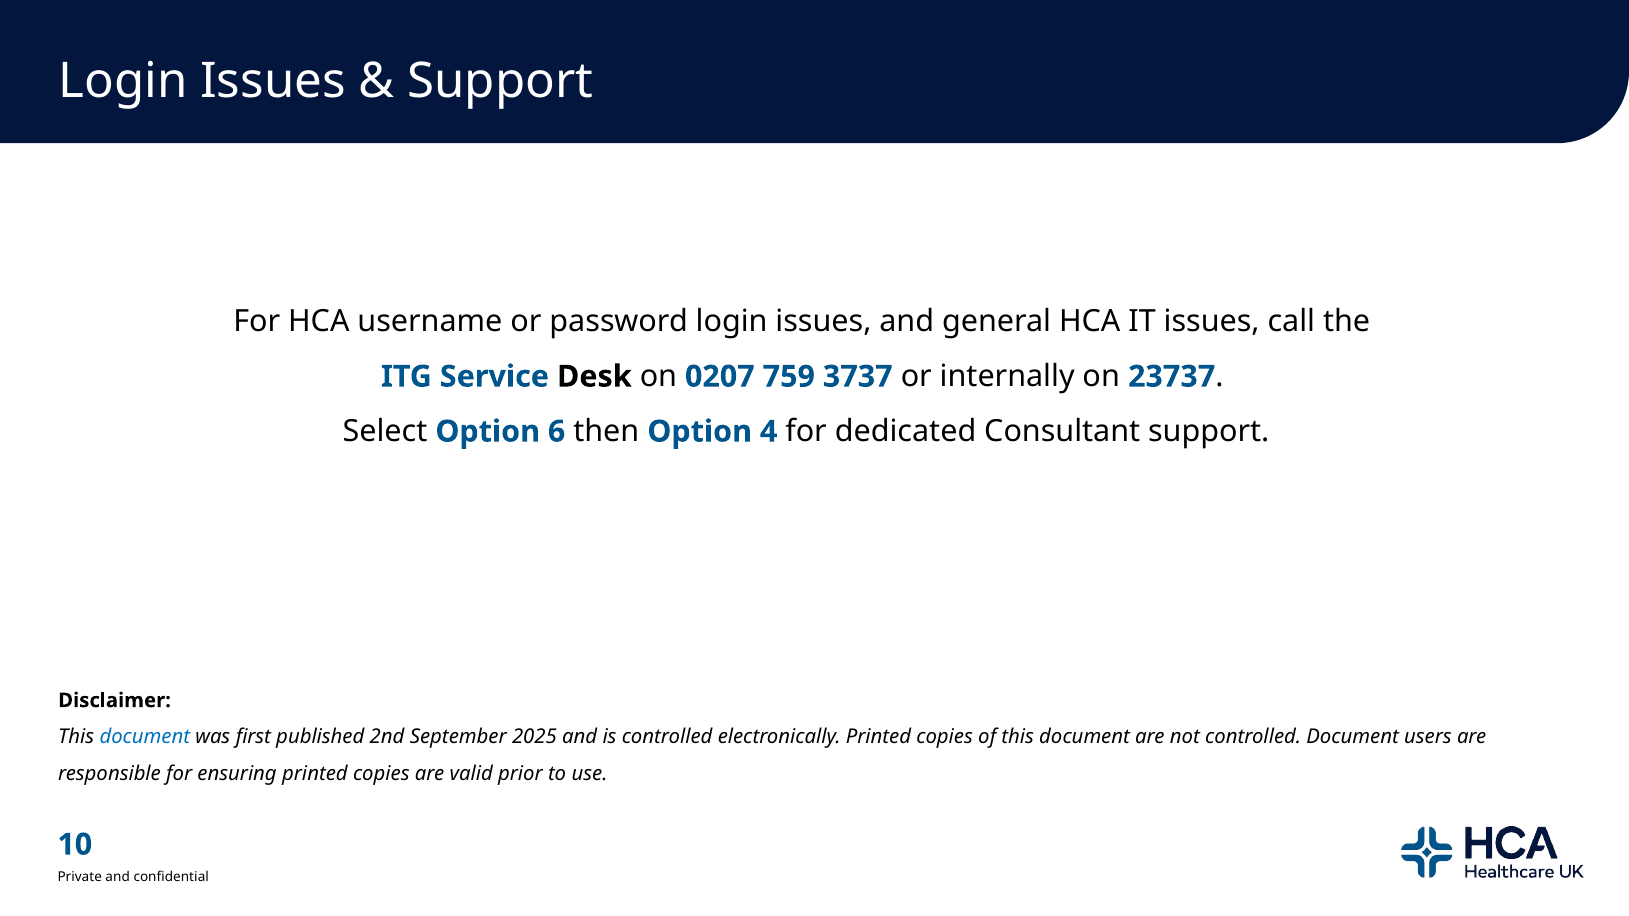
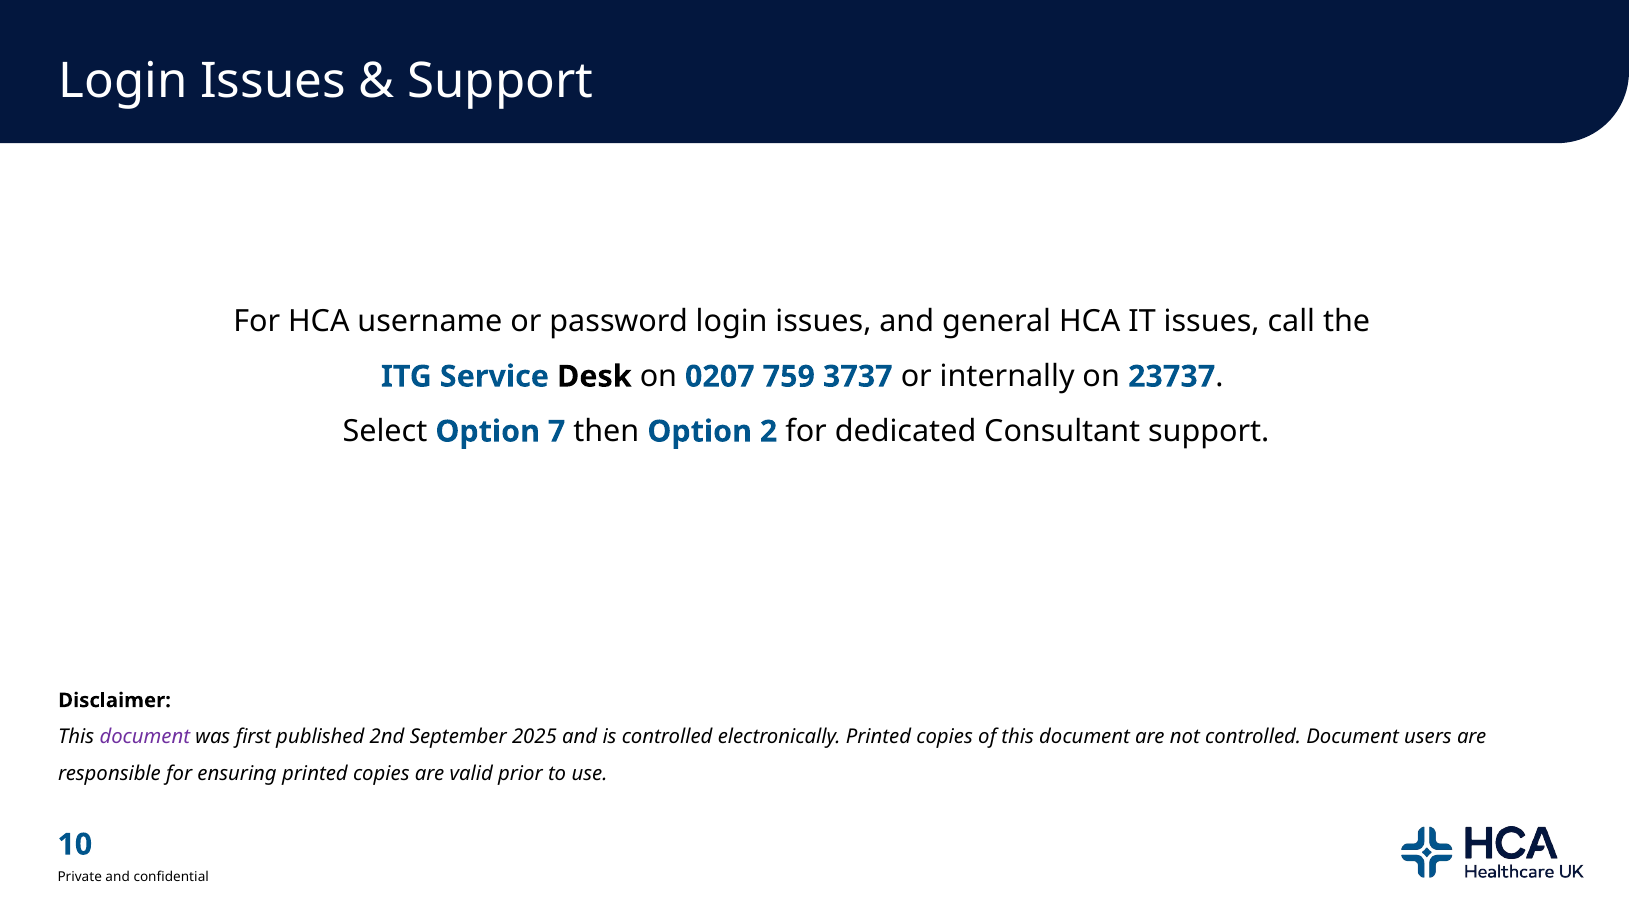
6: 6 -> 7
4: 4 -> 2
document at (145, 737) colour: blue -> purple
